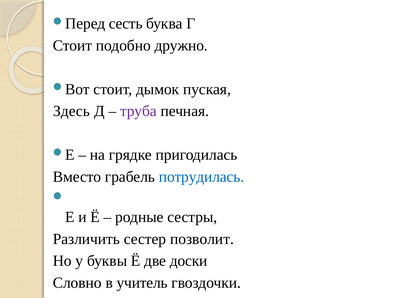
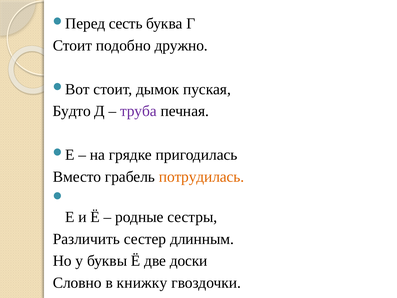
Здесь: Здесь -> Будто
потрудилась colour: blue -> orange
позволит: позволит -> длинным
учитель: учитель -> книжку
